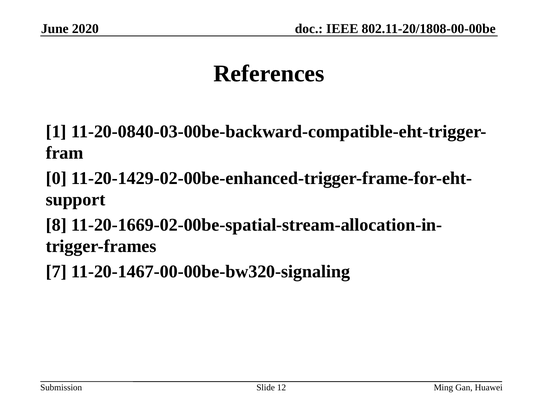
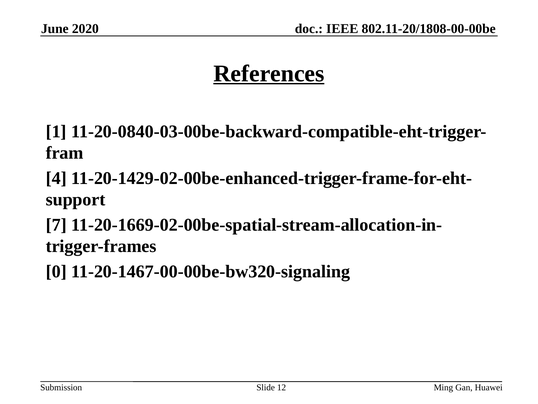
References underline: none -> present
0: 0 -> 4
8: 8 -> 7
7: 7 -> 0
